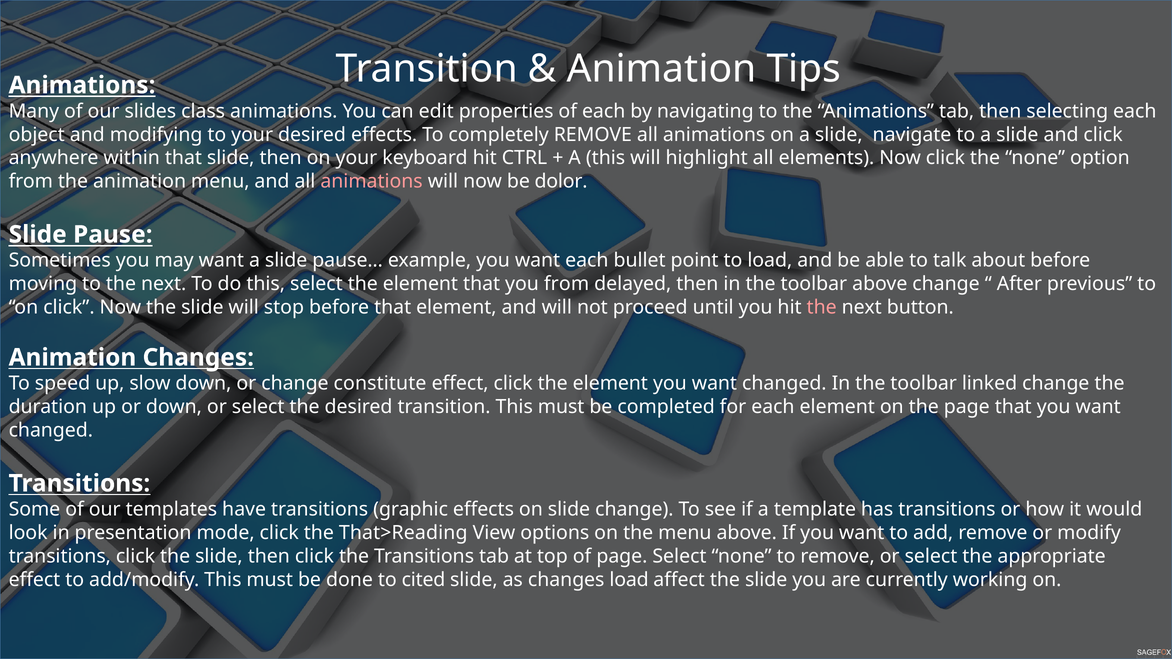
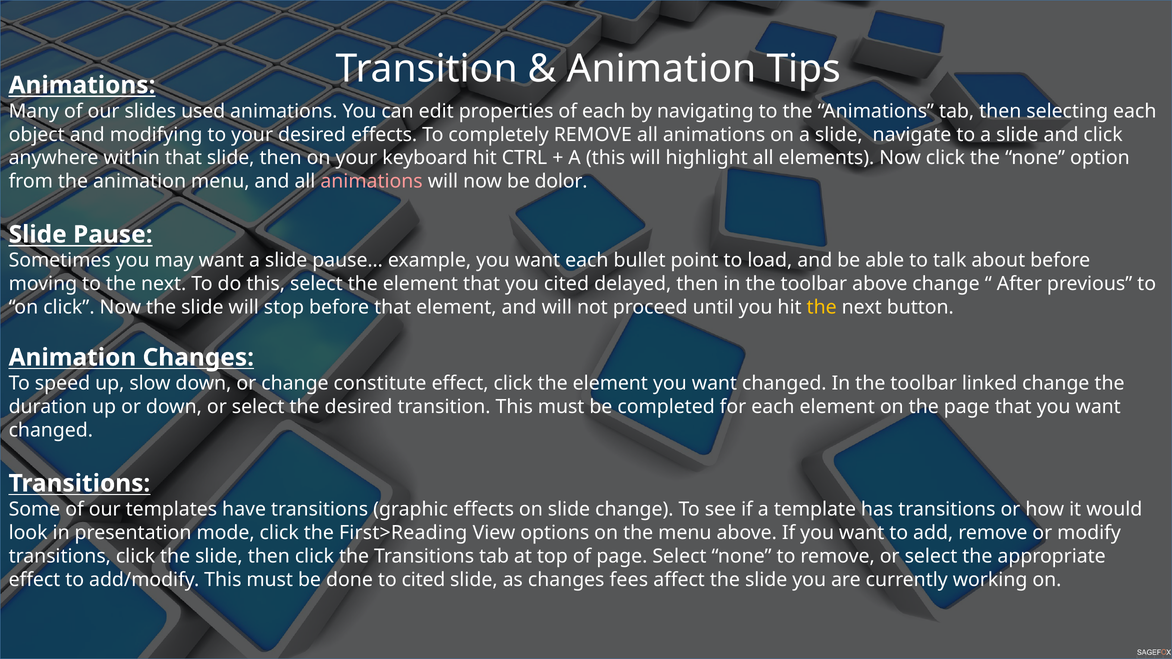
class: class -> used
you from: from -> cited
the at (822, 308) colour: pink -> yellow
That>Reading: That>Reading -> First>Reading
changes load: load -> fees
